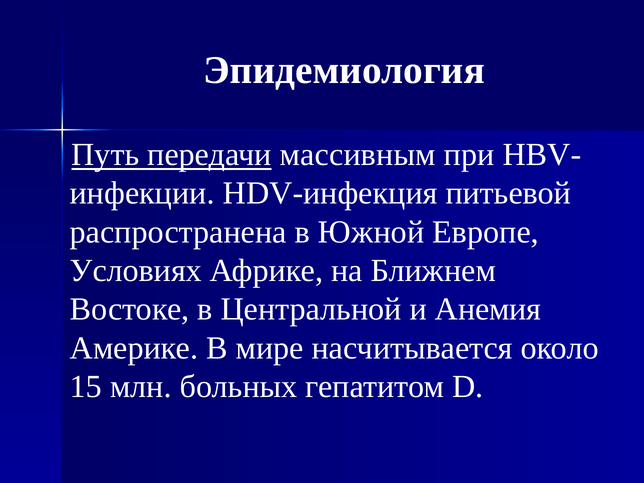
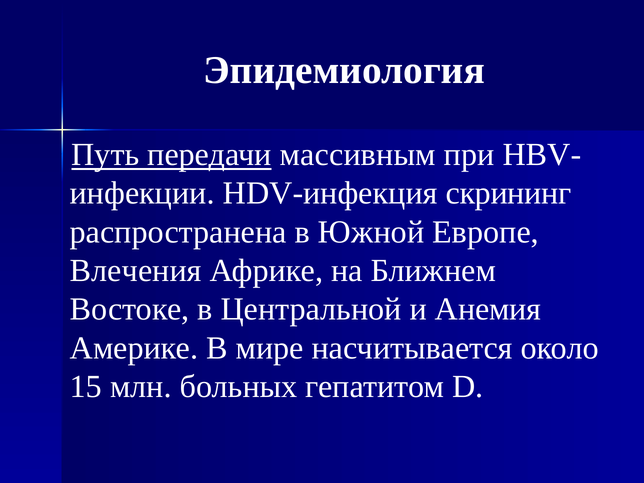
питьевой: питьевой -> скрининг
Условиях: Условиях -> Влечения
